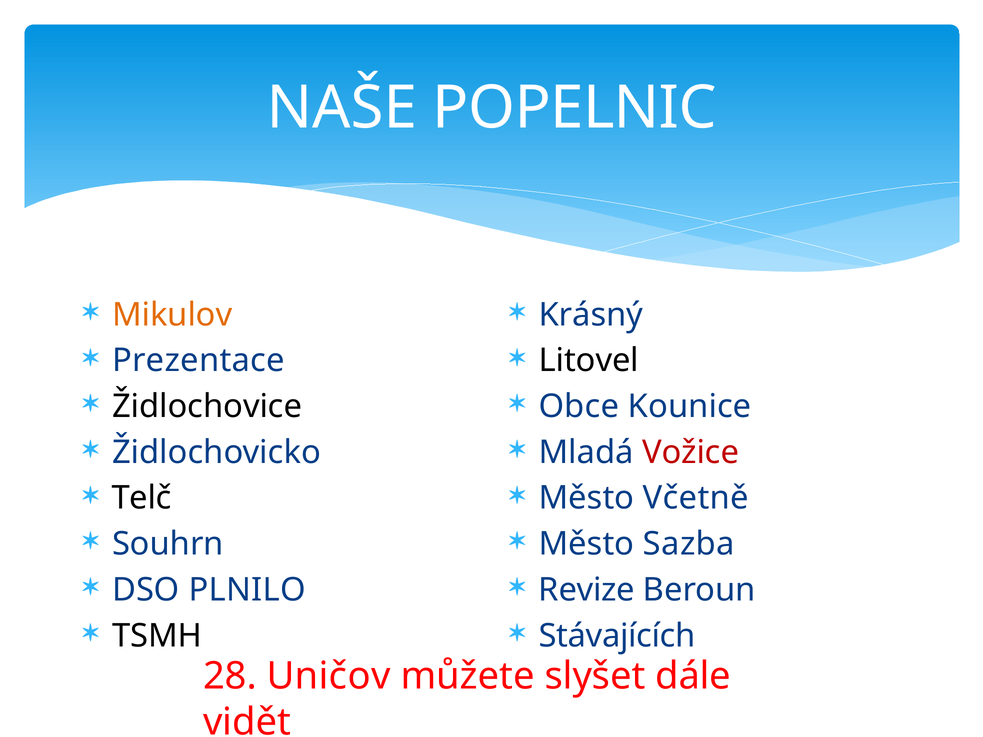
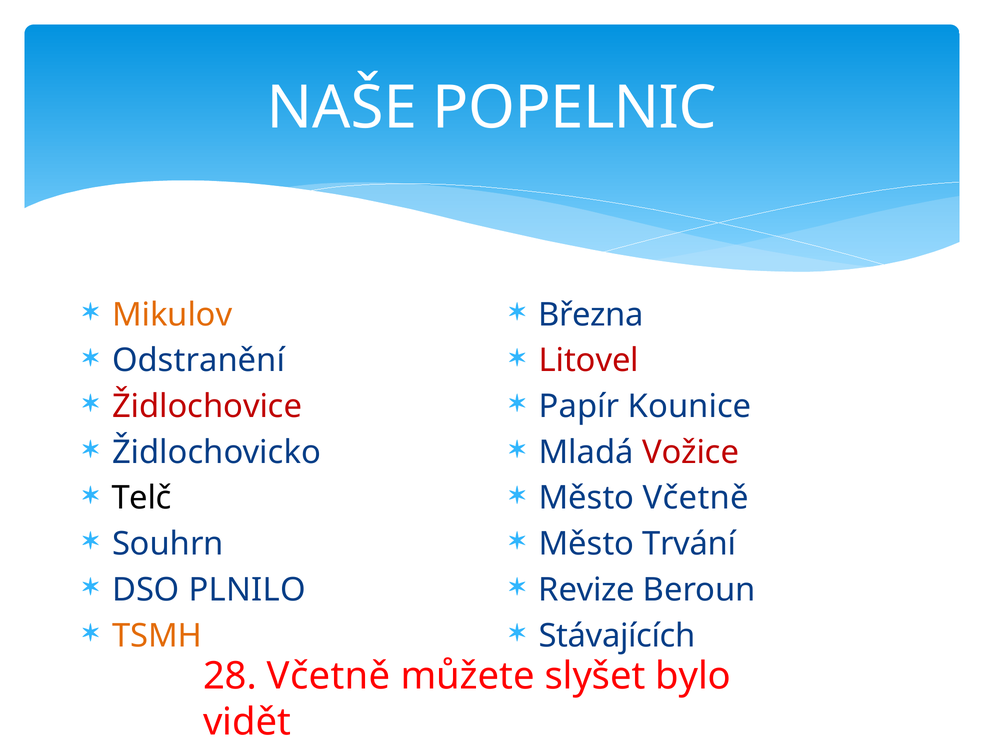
Krásný: Krásný -> Března
Prezentace: Prezentace -> Odstranění
Litovel colour: black -> red
Židlochovice colour: black -> red
Obce: Obce -> Papír
Sazba: Sazba -> Trvání
TSMH colour: black -> orange
28 Uničov: Uničov -> Včetně
dále: dále -> bylo
